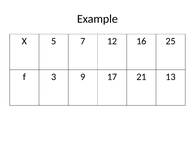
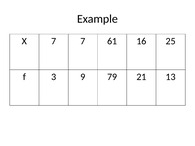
X 5: 5 -> 7
12: 12 -> 61
17: 17 -> 79
